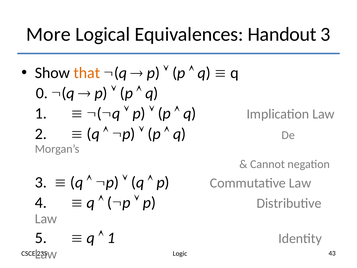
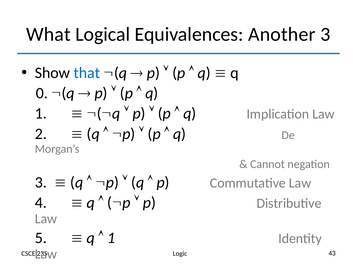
More: More -> What
Handout: Handout -> Another
that colour: orange -> blue
